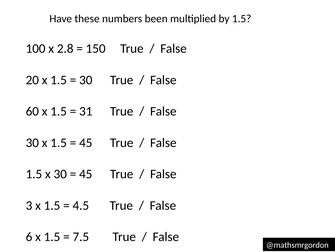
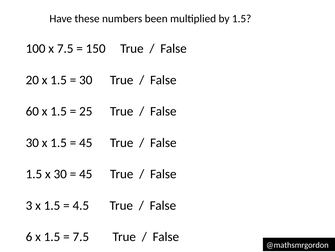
x 2.8: 2.8 -> 7.5
31: 31 -> 25
